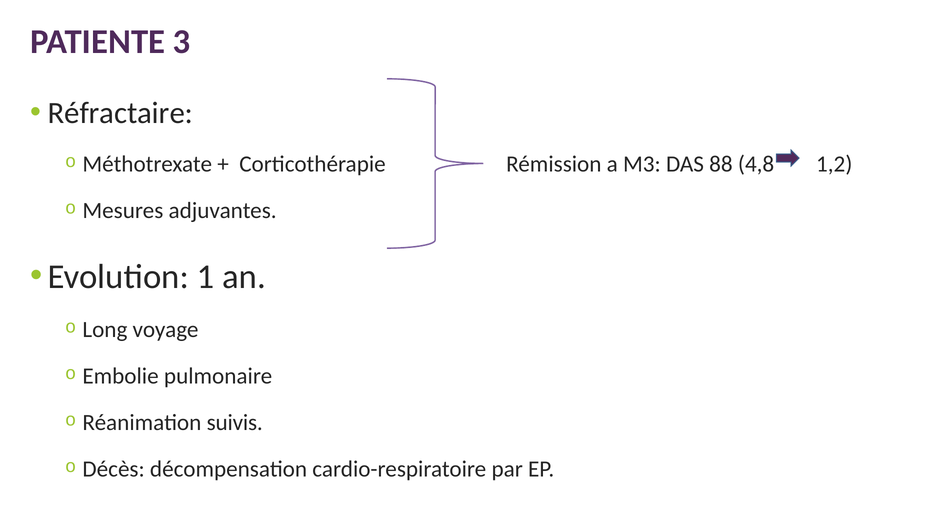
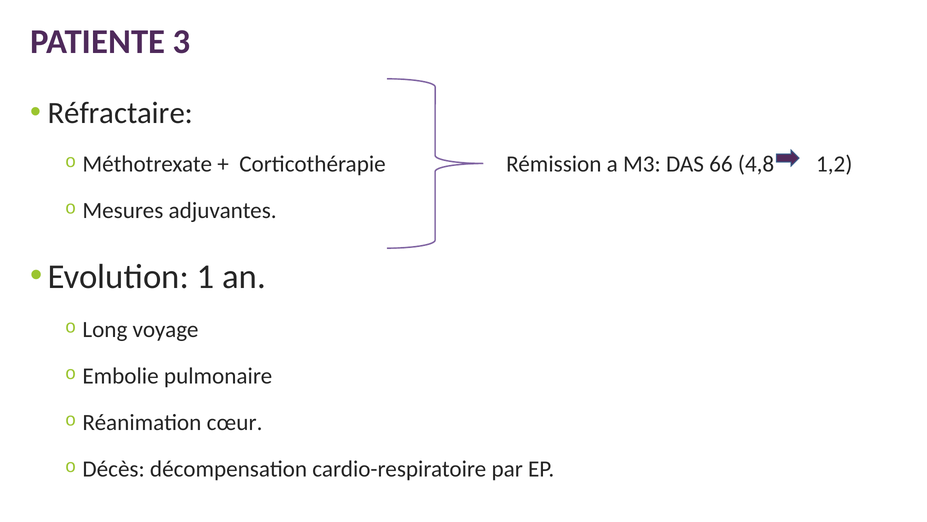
88: 88 -> 66
suivis: suivis -> cœur
